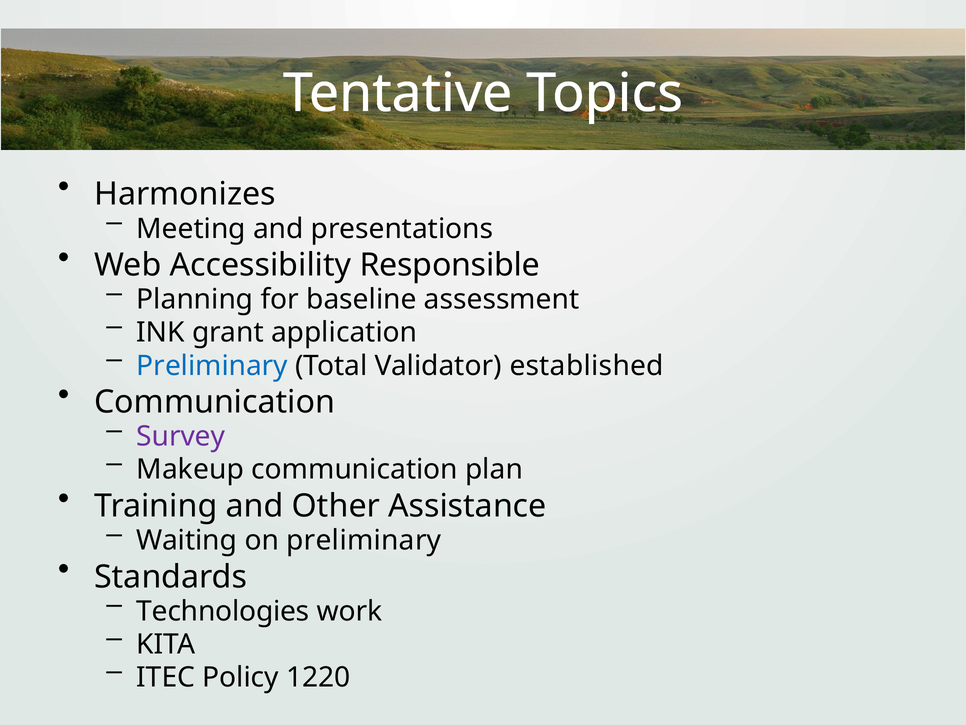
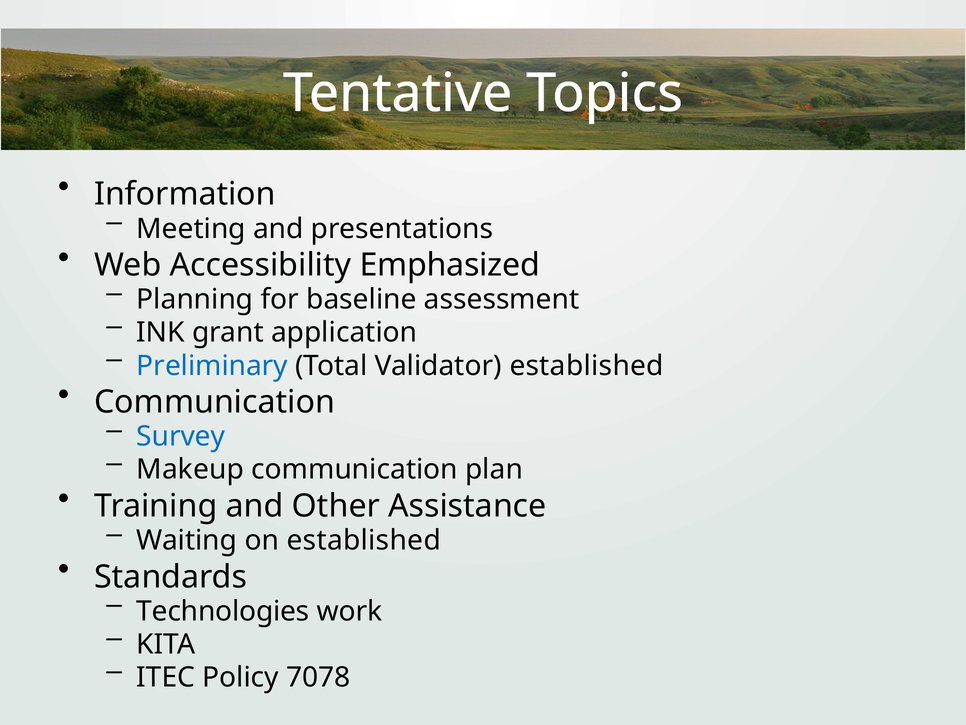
Harmonizes: Harmonizes -> Information
Responsible: Responsible -> Emphasized
Survey colour: purple -> blue
on preliminary: preliminary -> established
1220: 1220 -> 7078
